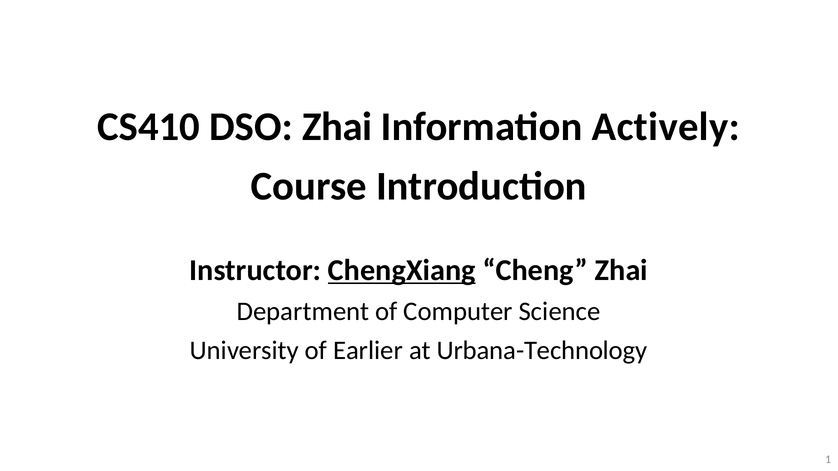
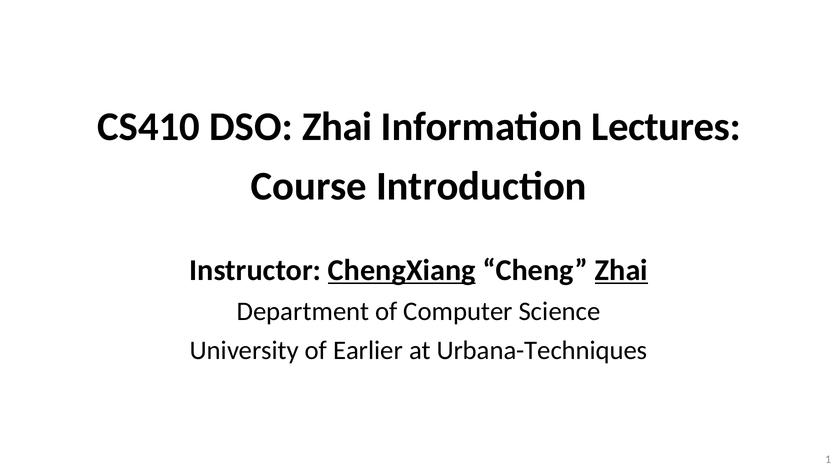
Actively: Actively -> Lectures
Zhai at (621, 270) underline: none -> present
Urbana-Technology: Urbana-Technology -> Urbana-Techniques
